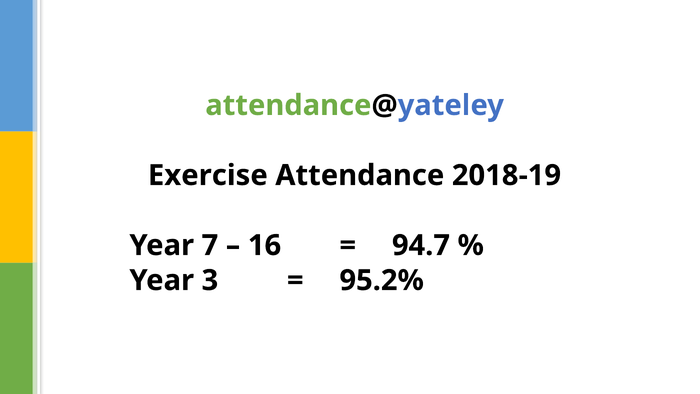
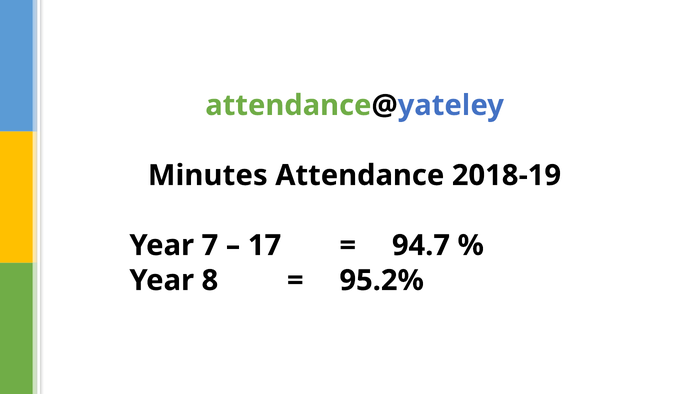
Exercise: Exercise -> Minutes
16: 16 -> 17
3: 3 -> 8
